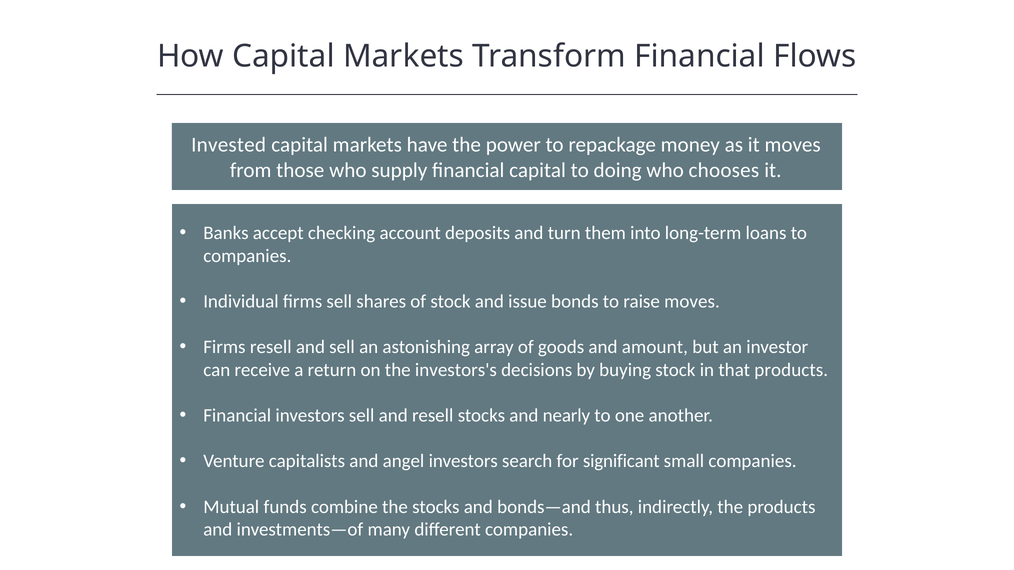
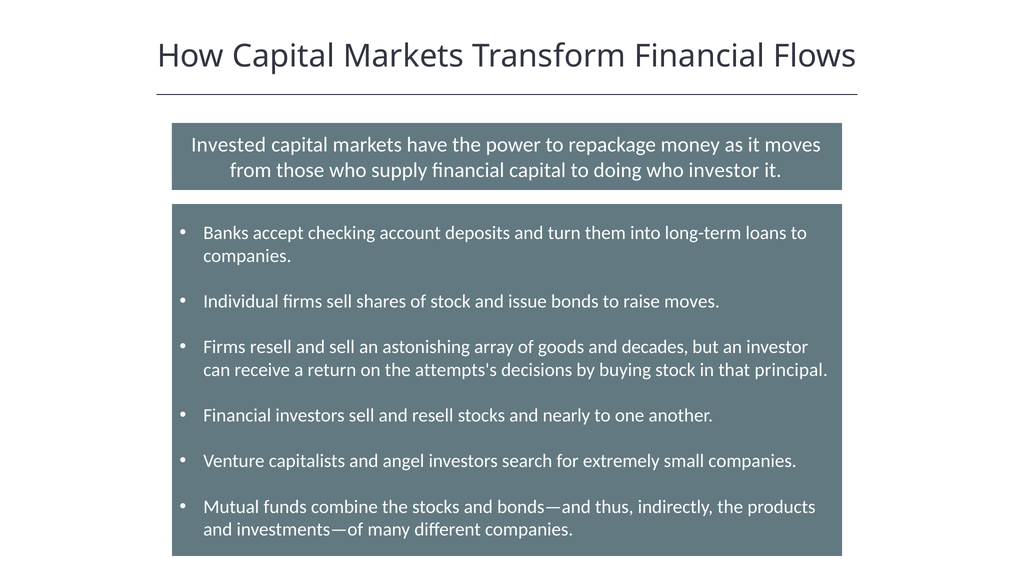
who chooses: chooses -> investor
amount: amount -> decades
investors's: investors's -> attempts's
that products: products -> principal
significant: significant -> extremely
